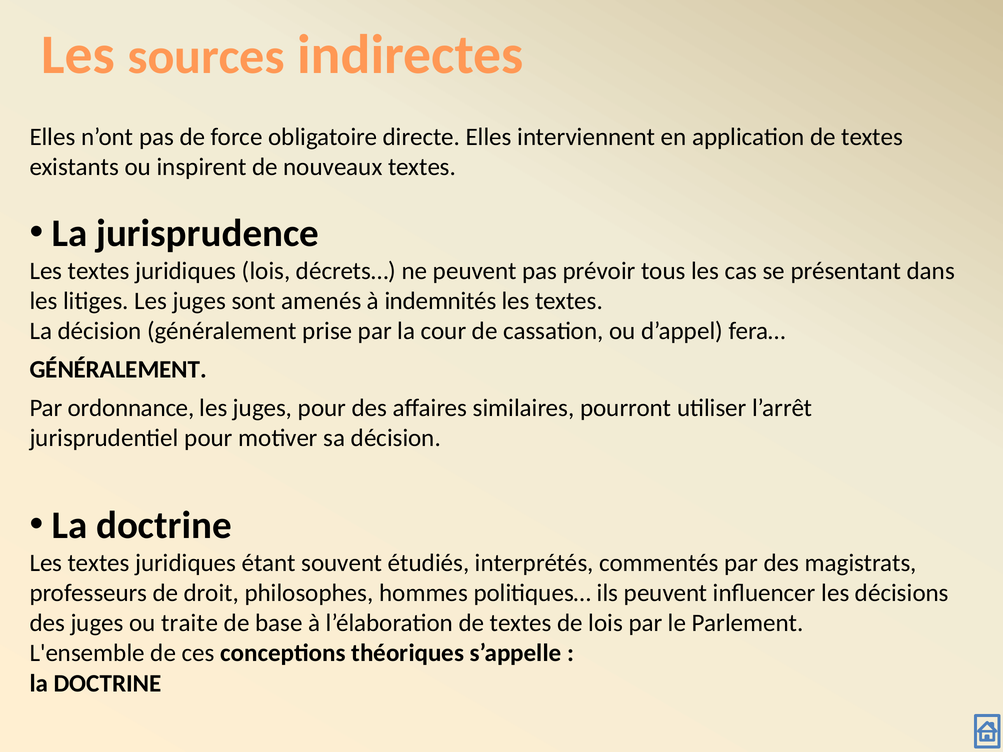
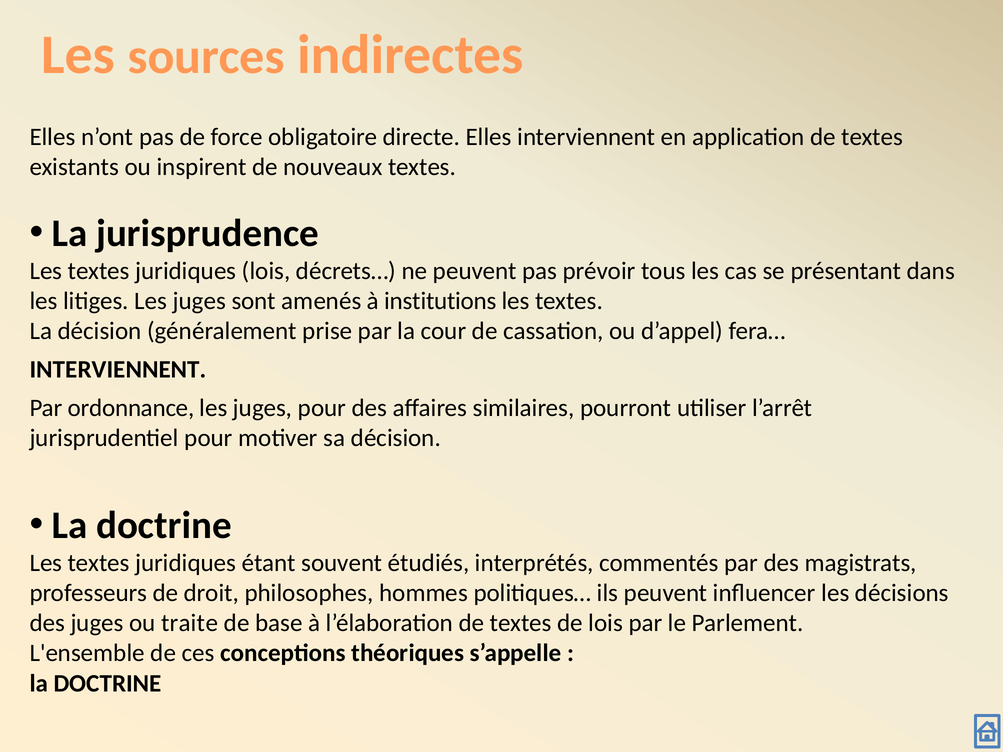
indemnités: indemnités -> institutions
GÉNÉRALEMENT at (118, 370): GÉNÉRALEMENT -> INTERVIENNENT
